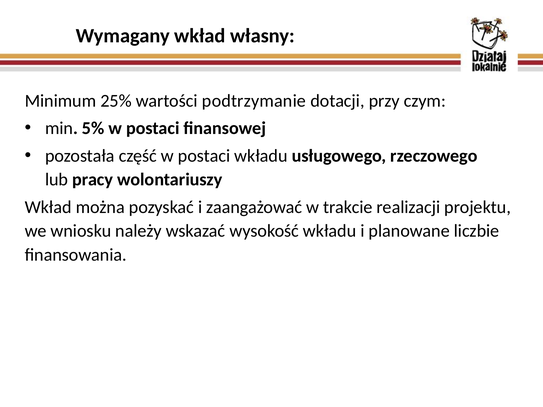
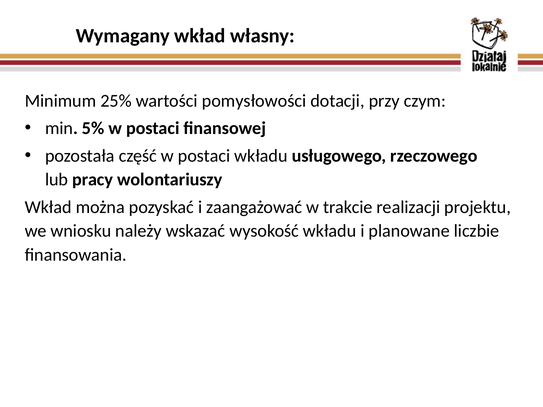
podtrzymanie: podtrzymanie -> pomysłowości
